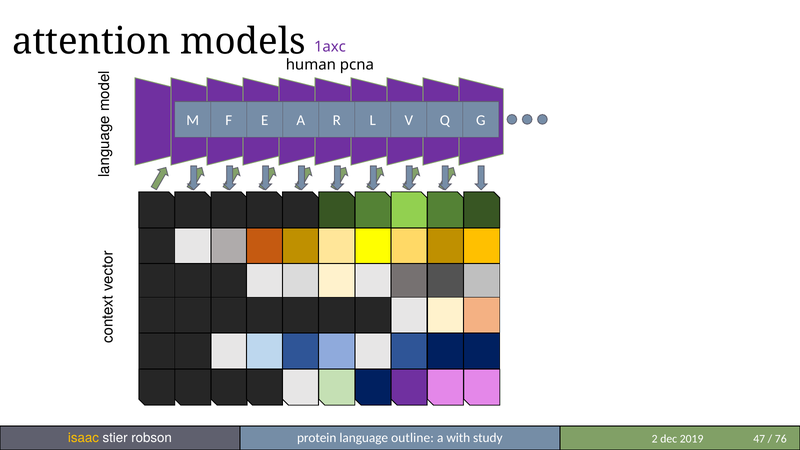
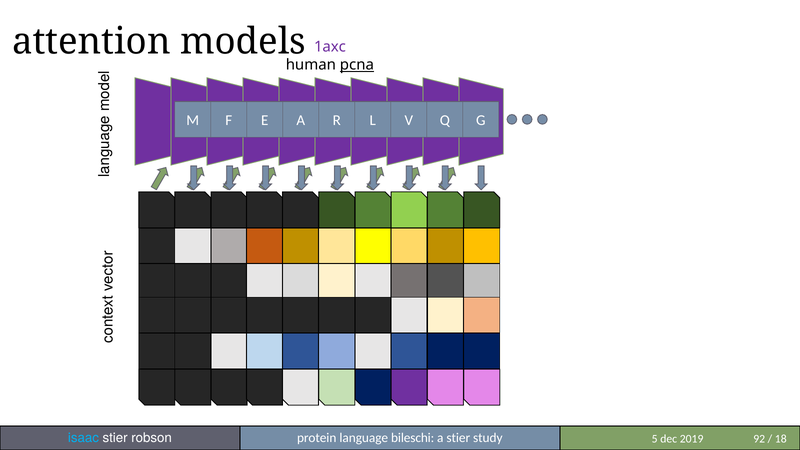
pcna underline: none -> present
outline: outline -> bileschi
a with: with -> stier
isaac colour: yellow -> light blue
2: 2 -> 5
47: 47 -> 92
76: 76 -> 18
